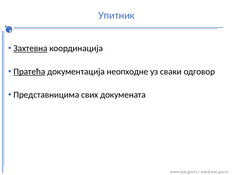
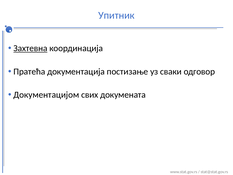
Пратећа underline: present -> none
неопходне: неопходне -> постизање
Представницима: Представницима -> Документацијом
